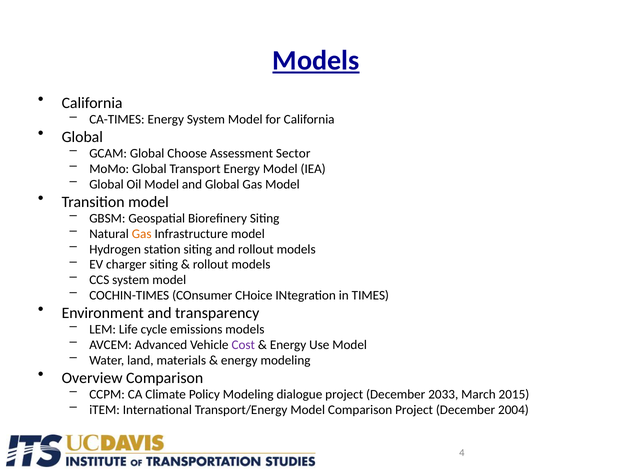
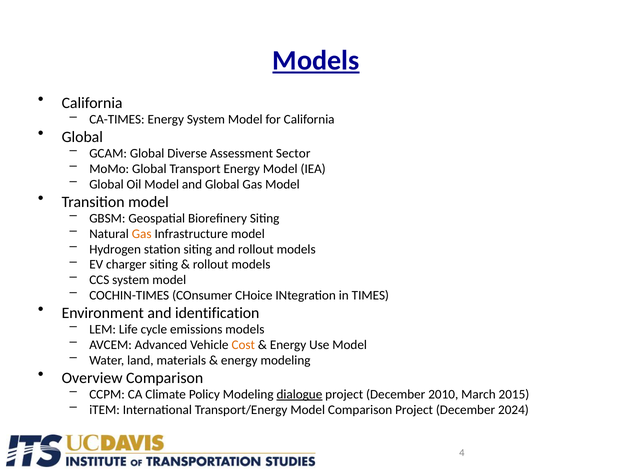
Choose: Choose -> Diverse
transparency: transparency -> identification
Cost colour: purple -> orange
dialogue underline: none -> present
2033: 2033 -> 2010
2004: 2004 -> 2024
